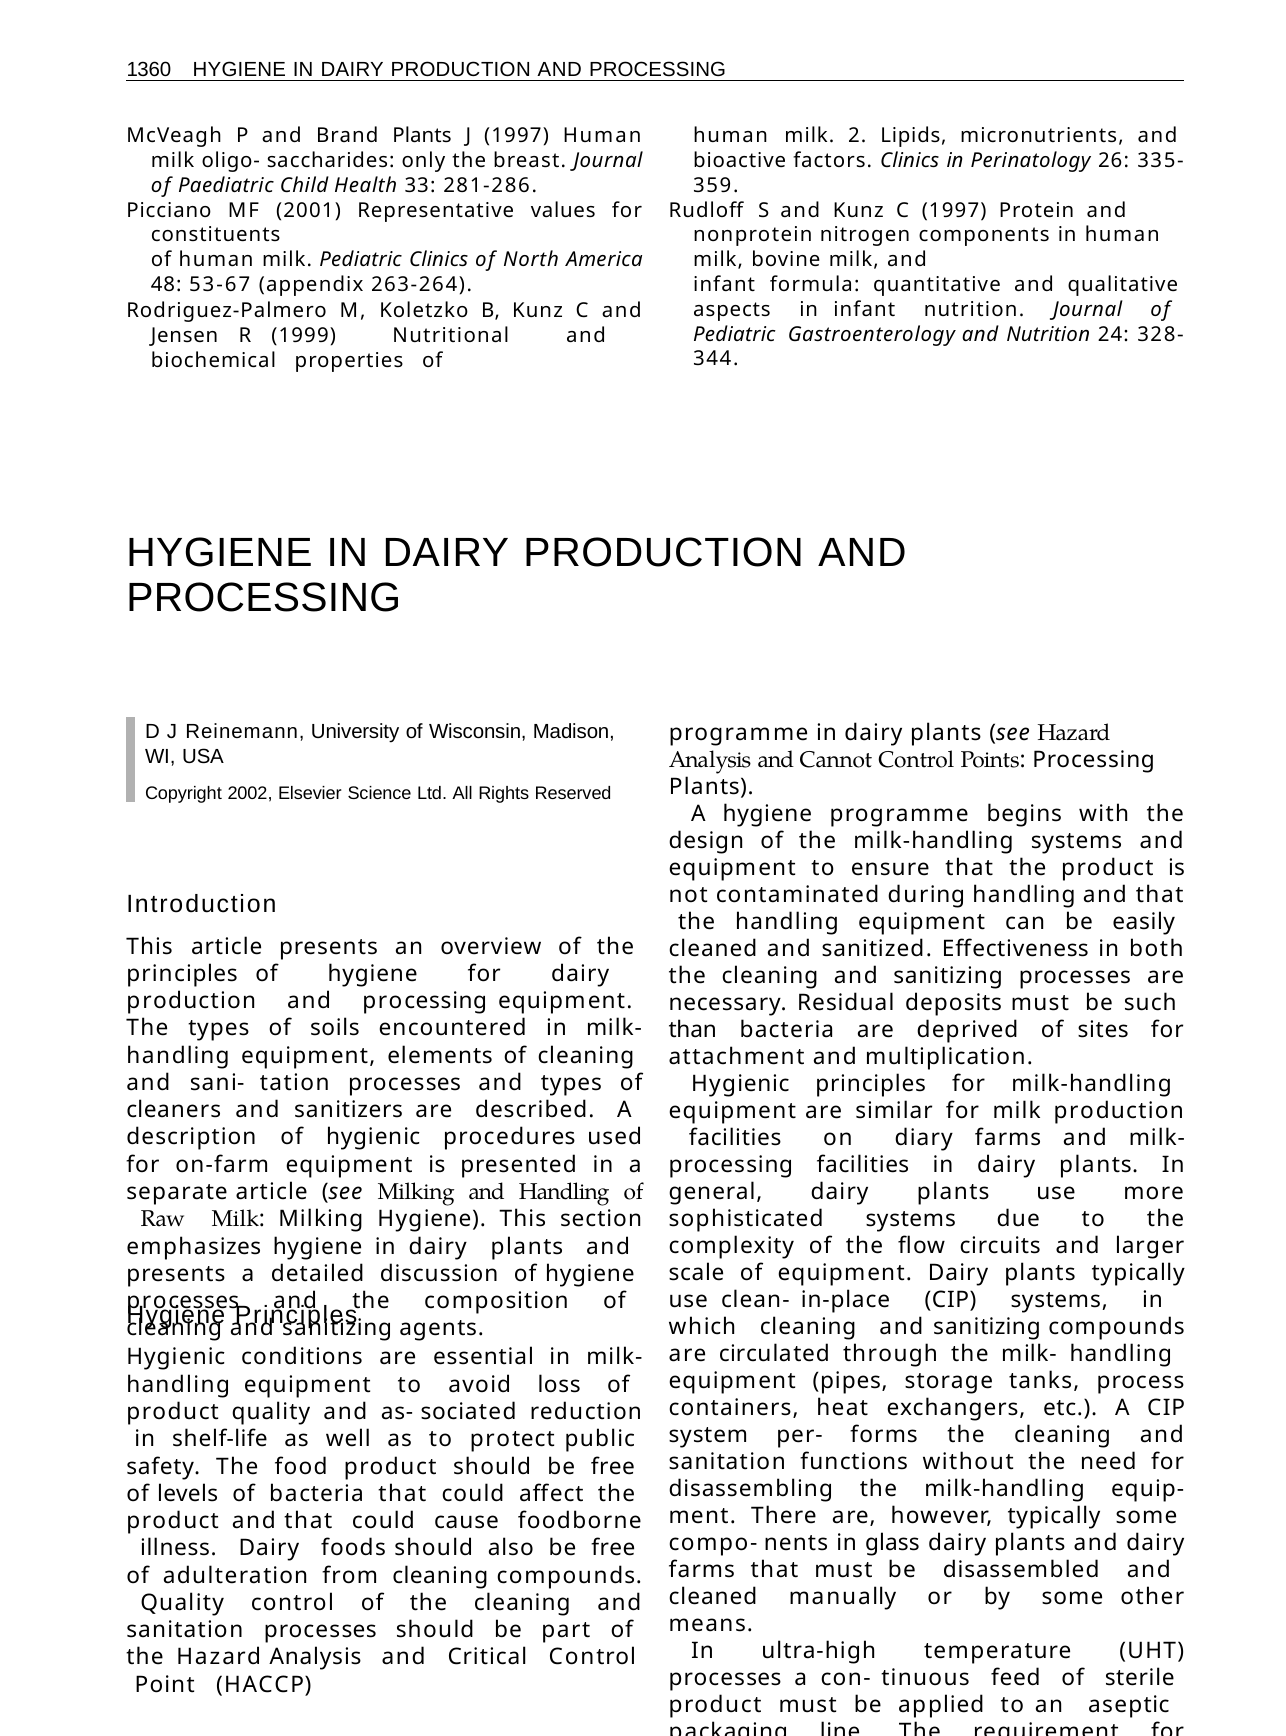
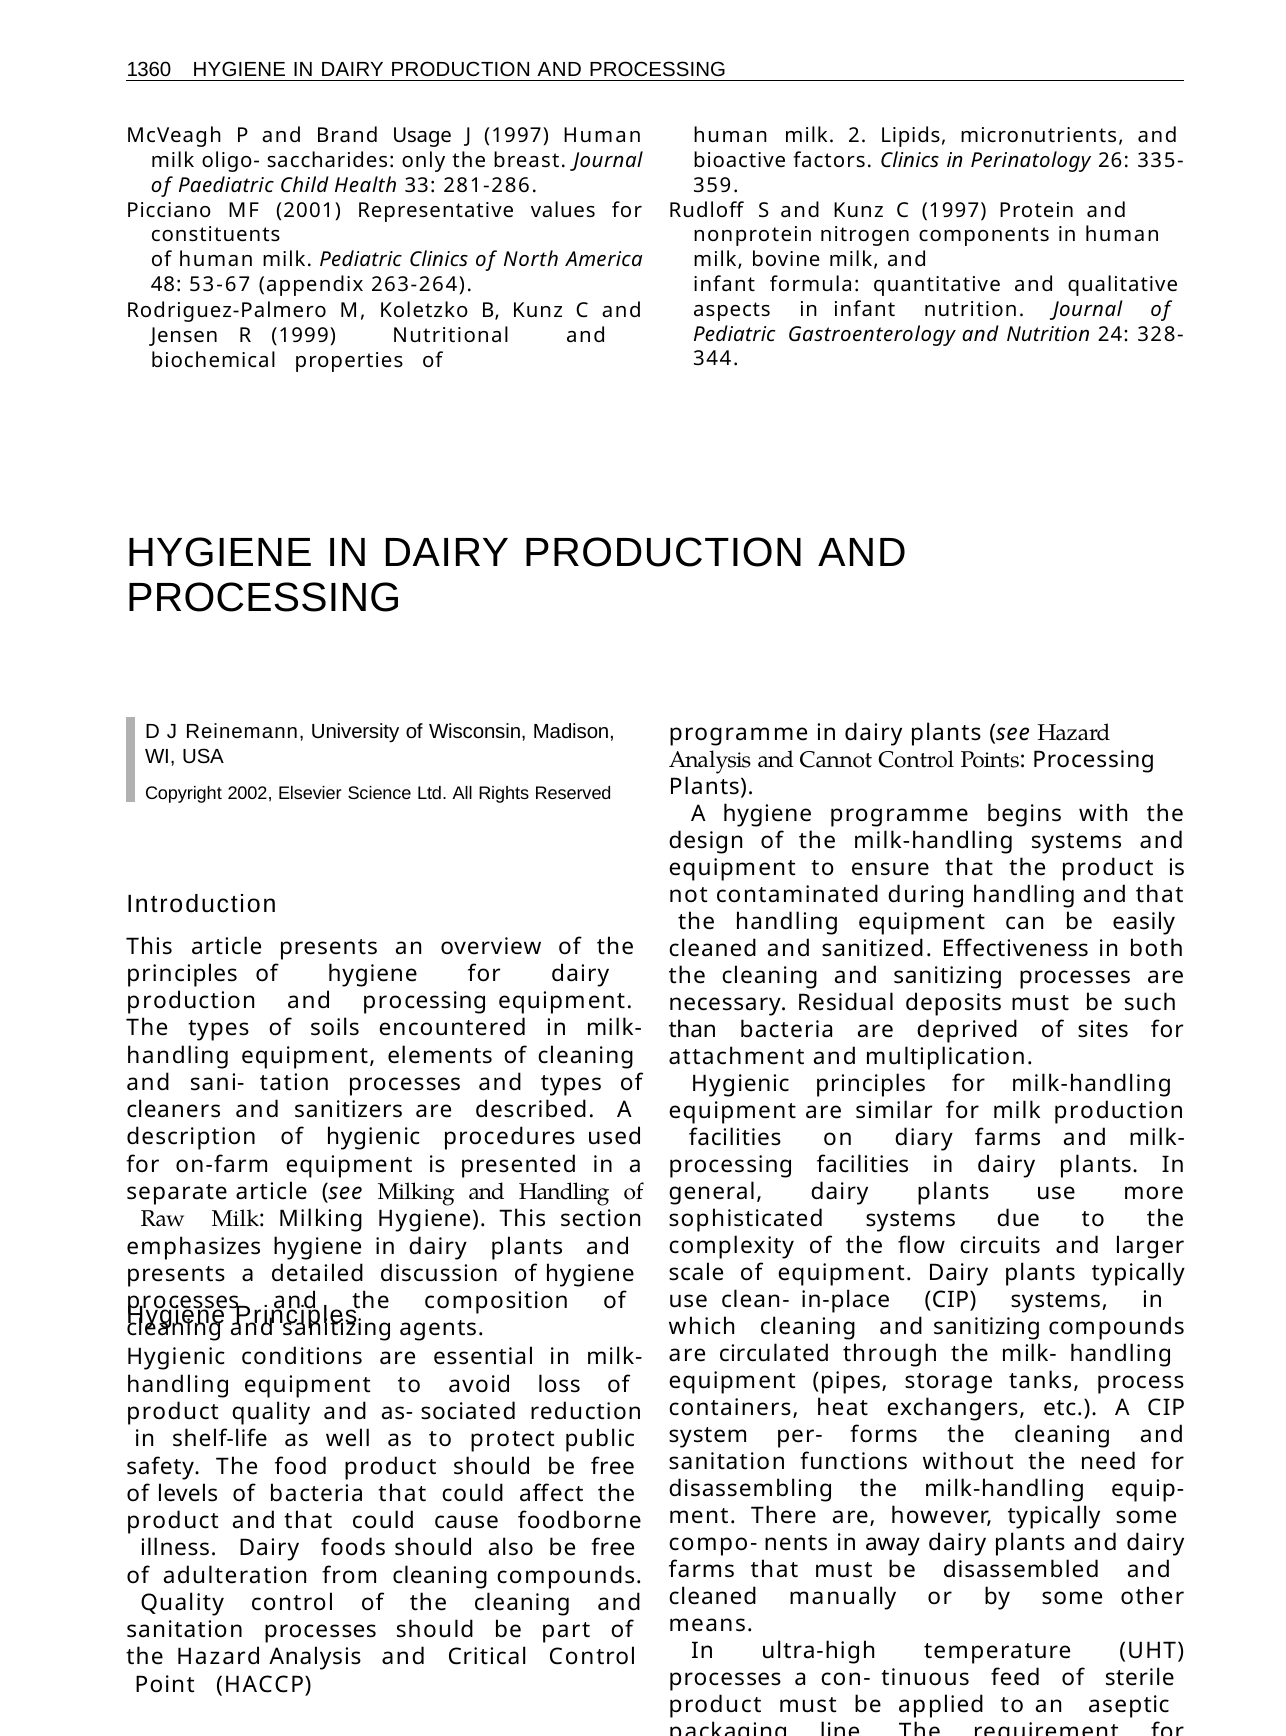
Brand Plants: Plants -> Usage
glass: glass -> away
